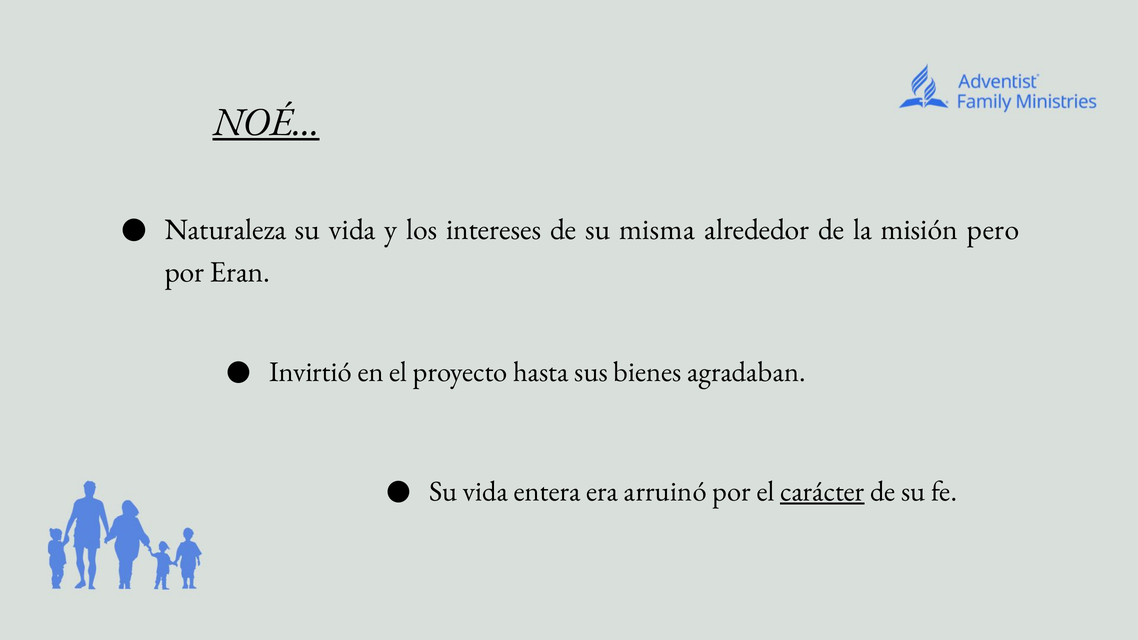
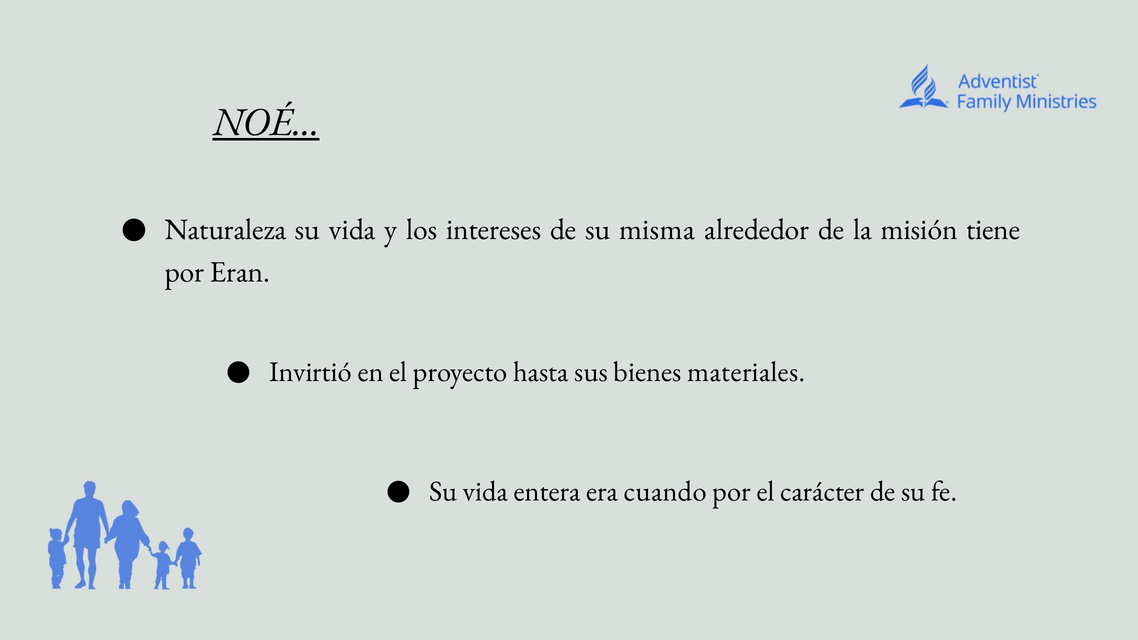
pero: pero -> tiene
agradaban: agradaban -> materiales
arruinó: arruinó -> cuando
carácter underline: present -> none
